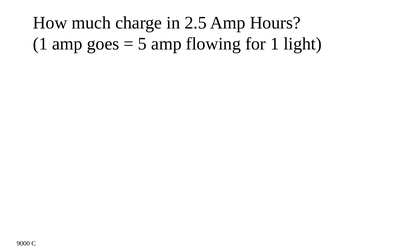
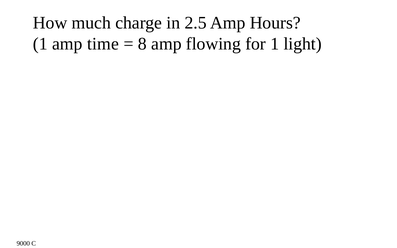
goes: goes -> time
5: 5 -> 8
